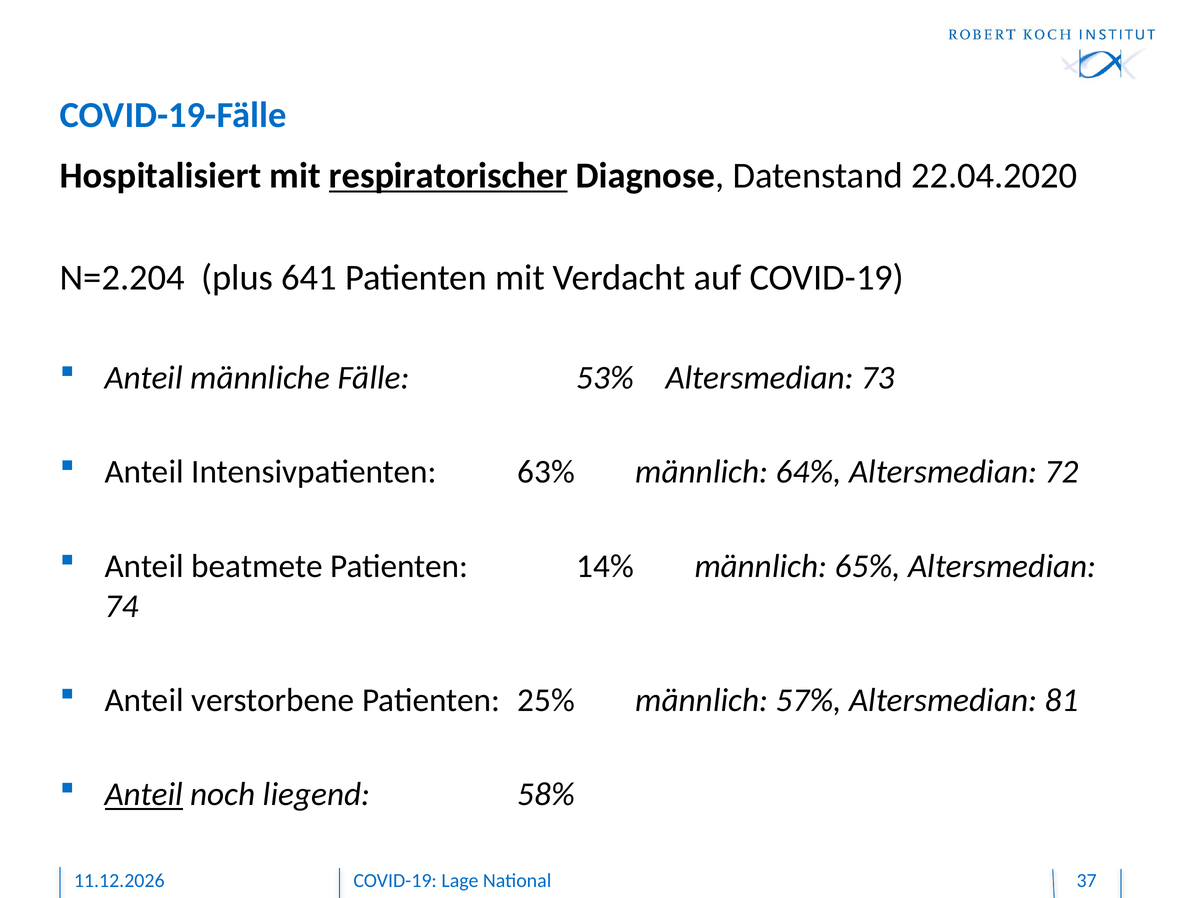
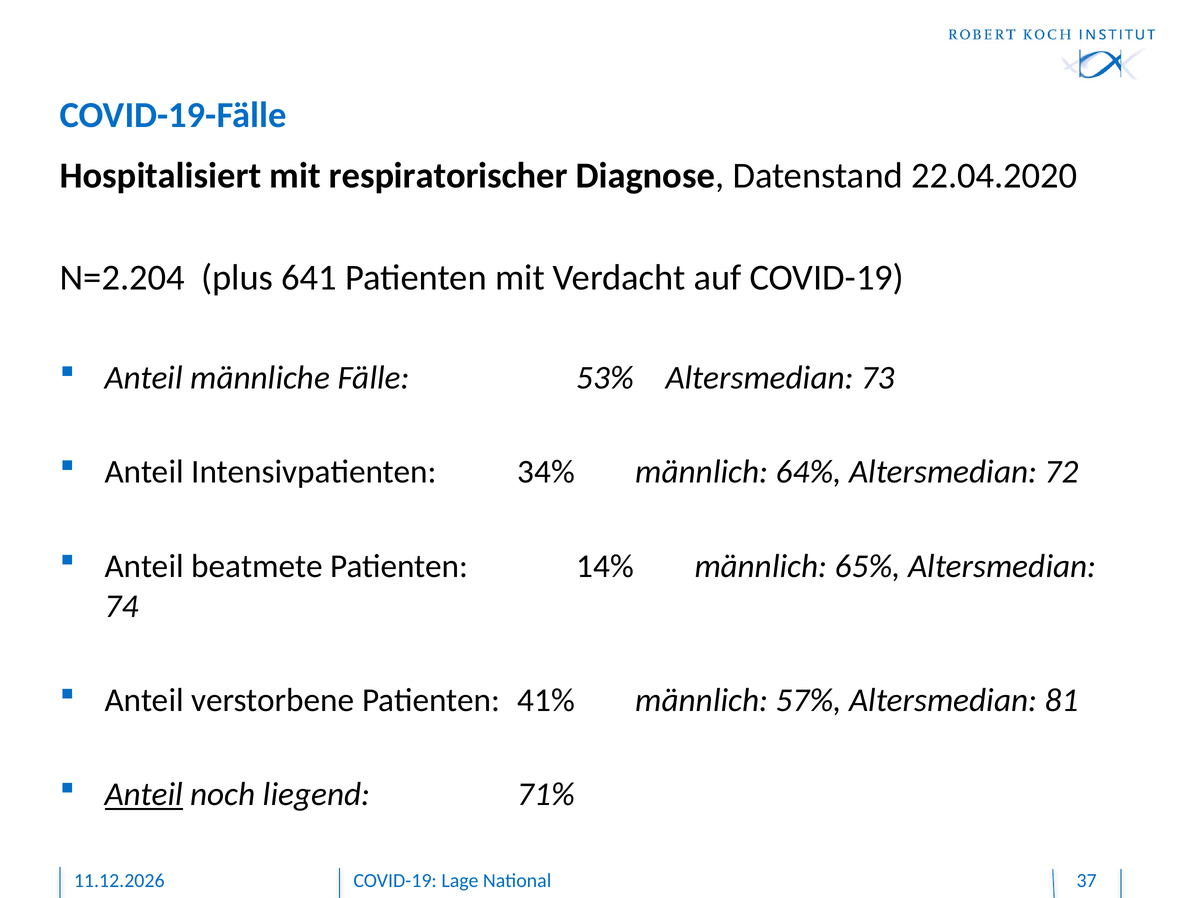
respiratorischer underline: present -> none
63%: 63% -> 34%
25%: 25% -> 41%
58%: 58% -> 71%
